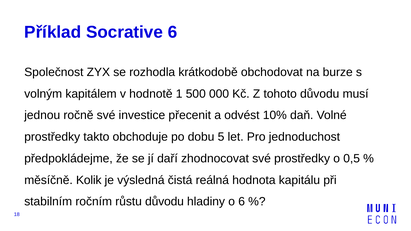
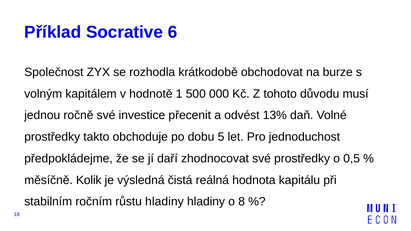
10%: 10% -> 13%
růstu důvodu: důvodu -> hladiny
o 6: 6 -> 8
